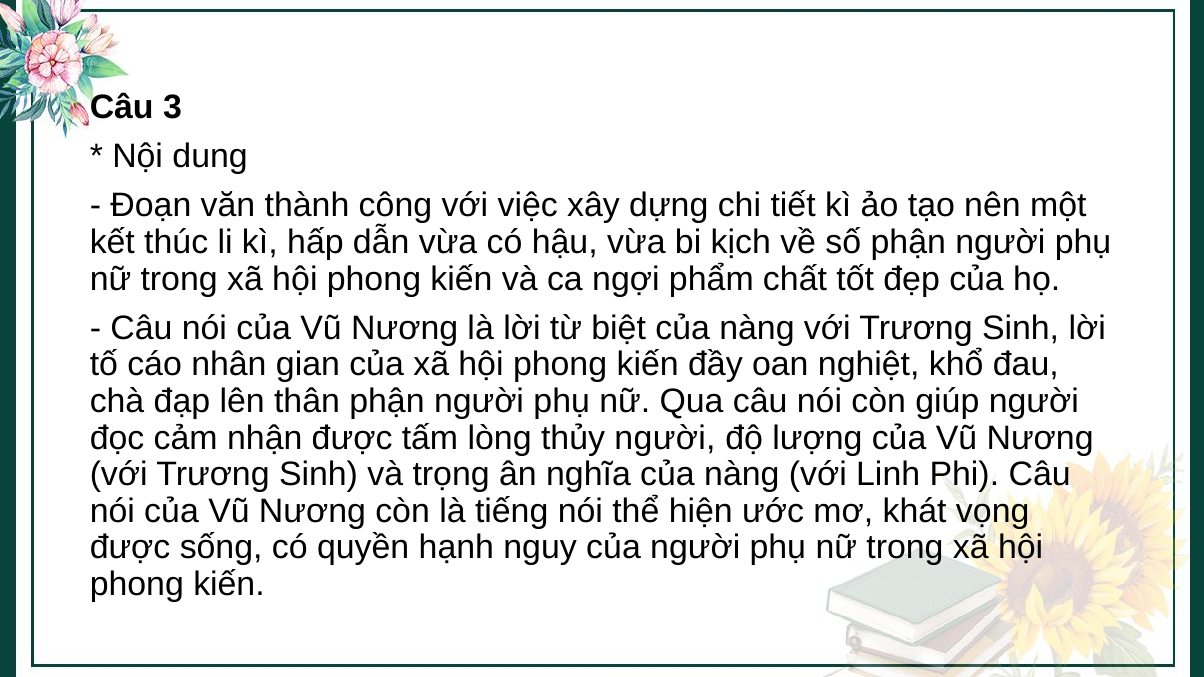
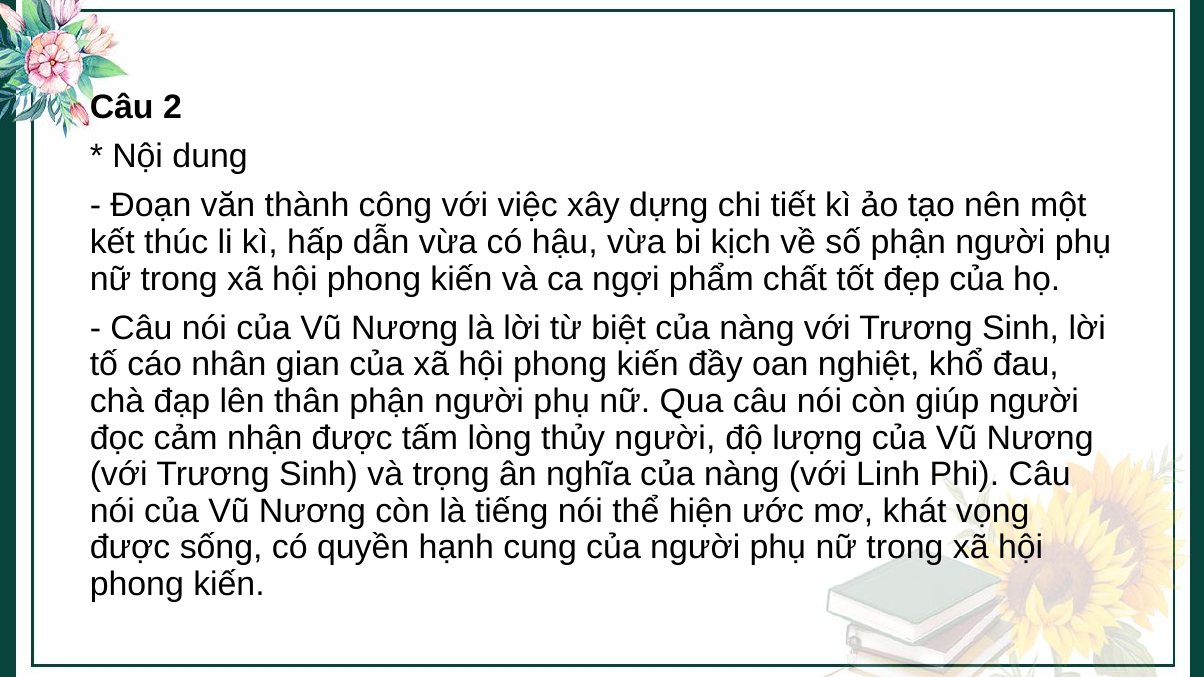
3: 3 -> 2
nguy: nguy -> cung
